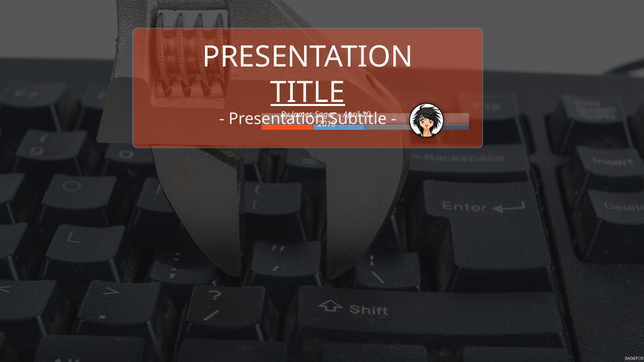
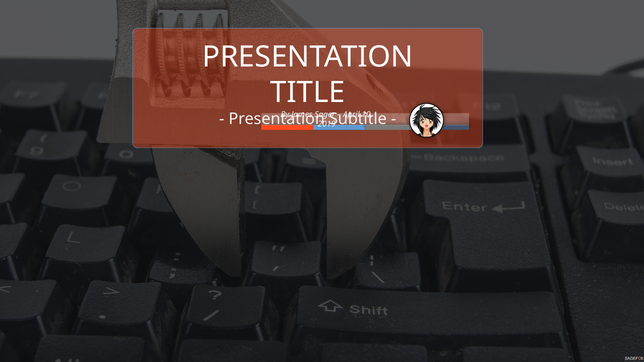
TITLE underline: present -> none
